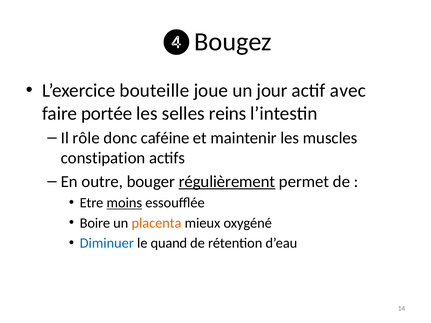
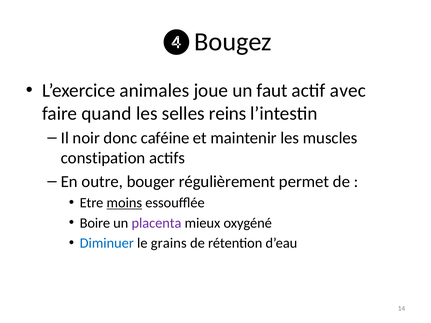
bouteille: bouteille -> animales
jour: jour -> faut
portée: portée -> quand
rôle: rôle -> noir
régulièrement underline: present -> none
placenta colour: orange -> purple
quand: quand -> grains
